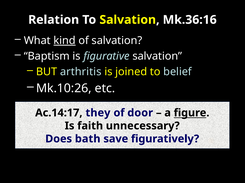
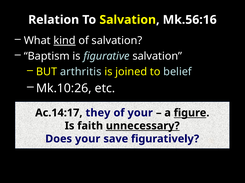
Mk.36:16: Mk.36:16 -> Mk.56:16
of door: door -> your
unnecessary underline: none -> present
Does bath: bath -> your
